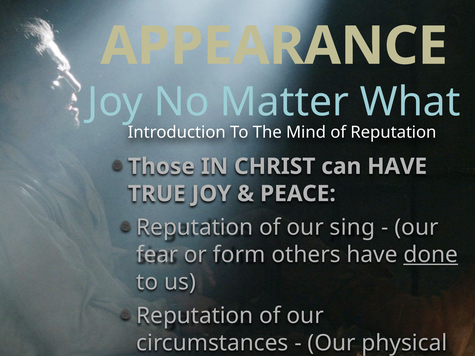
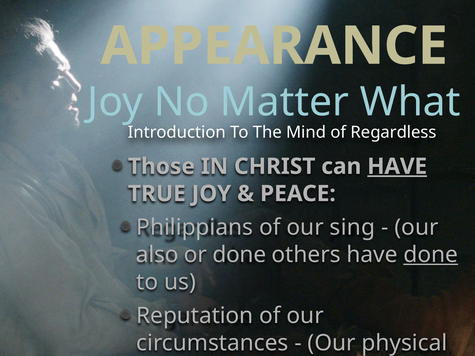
of Reputation: Reputation -> Regardless
HAVE at (397, 167) underline: none -> present
Reputation at (195, 228): Reputation -> Philippians
fear: fear -> also
or form: form -> done
